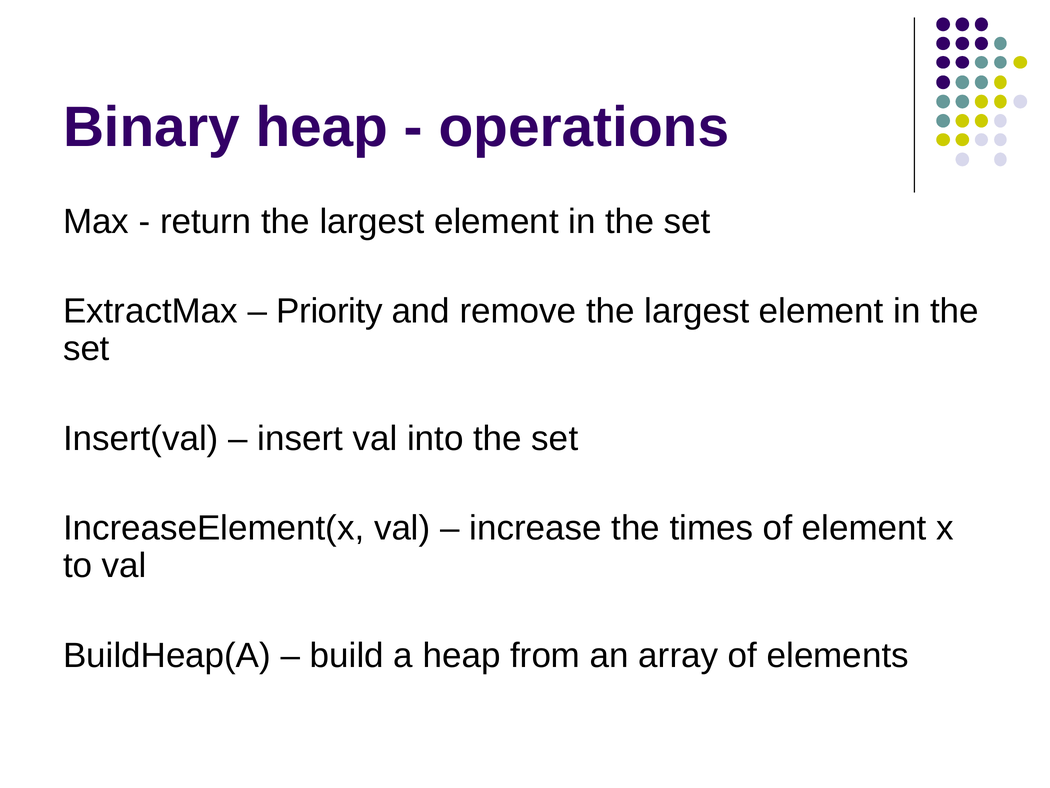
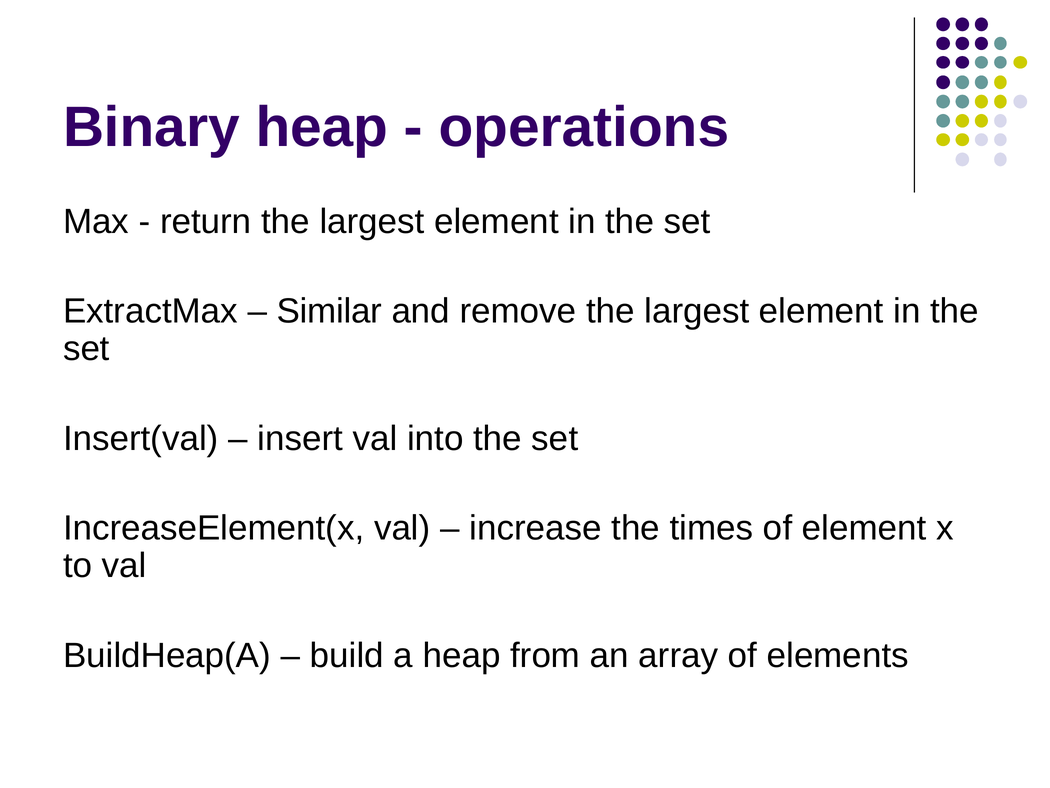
Priority: Priority -> Similar
